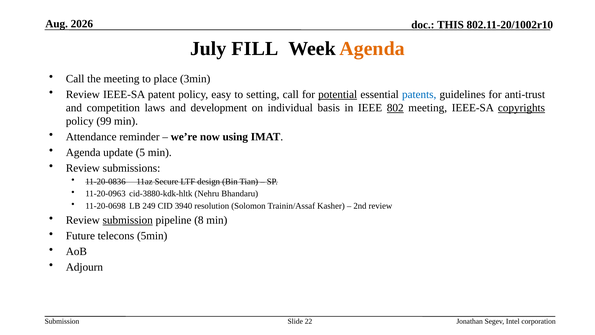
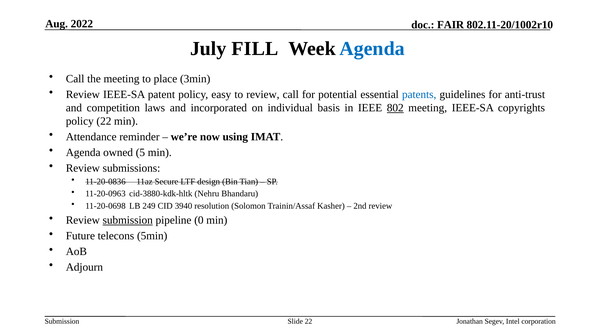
2026: 2026 -> 2022
THIS: THIS -> FAIR
Agenda at (372, 49) colour: orange -> blue
to setting: setting -> review
potential underline: present -> none
development: development -> incorporated
copyrights underline: present -> none
policy 99: 99 -> 22
update: update -> owned
8: 8 -> 0
